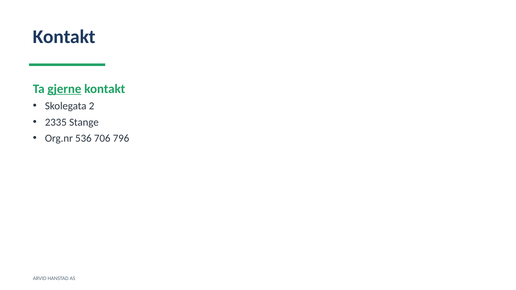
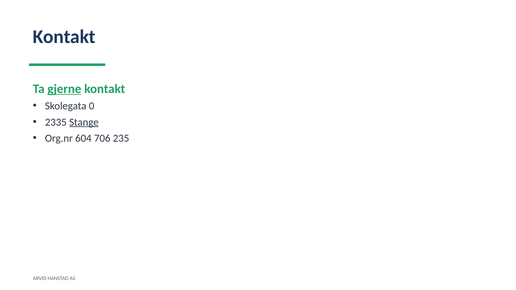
2: 2 -> 0
Stange underline: none -> present
536: 536 -> 604
796: 796 -> 235
